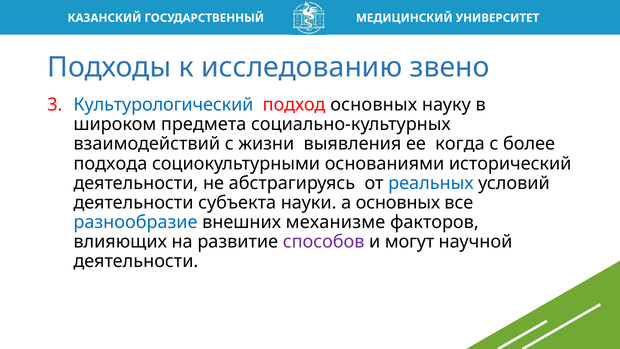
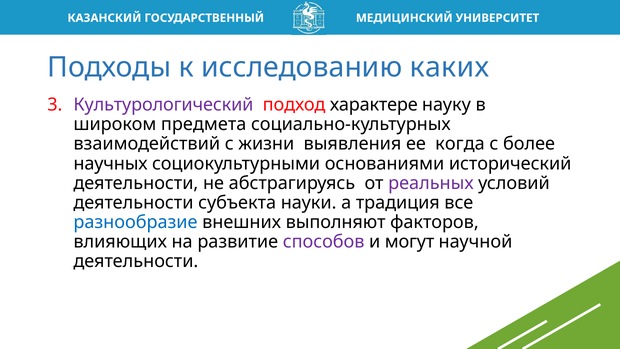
звено: звено -> каких
Культурологический colour: blue -> purple
подход основных: основных -> характере
подхода: подхода -> научных
реальных colour: blue -> purple
а основных: основных -> традиция
механизме: механизме -> выполняют
